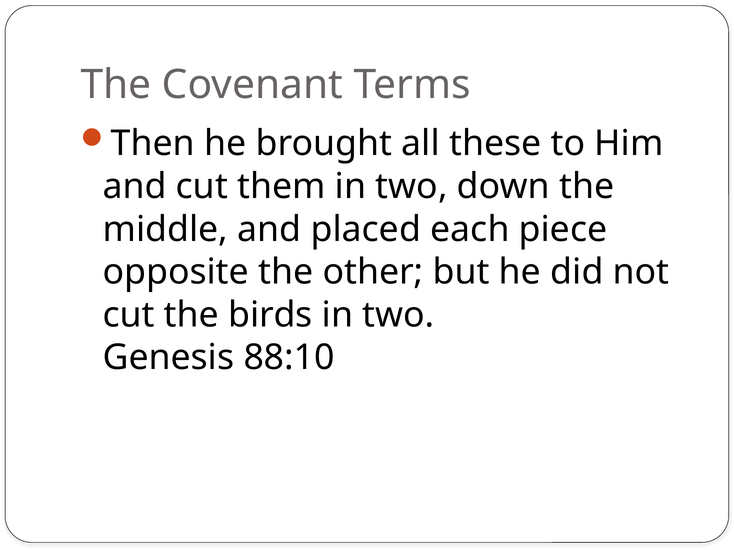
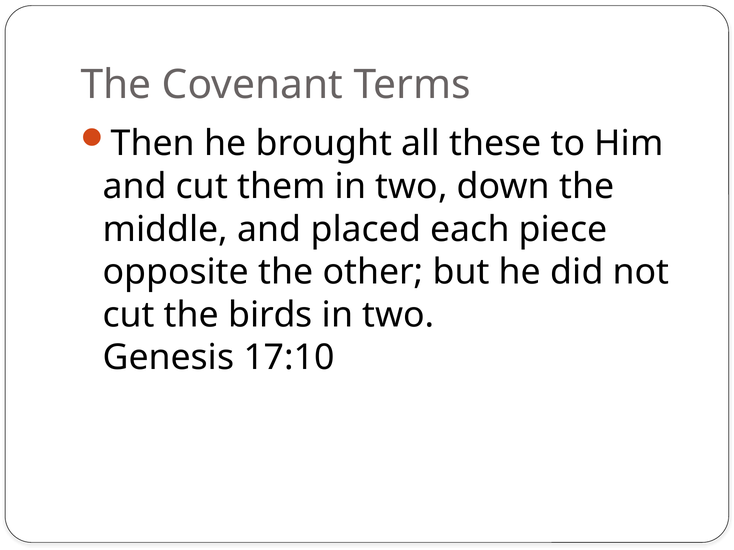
88:10: 88:10 -> 17:10
